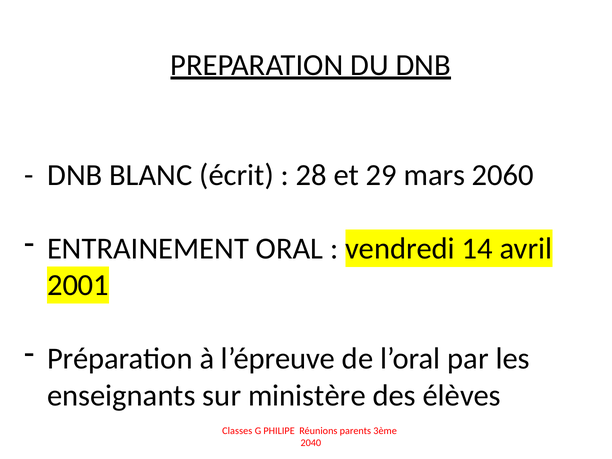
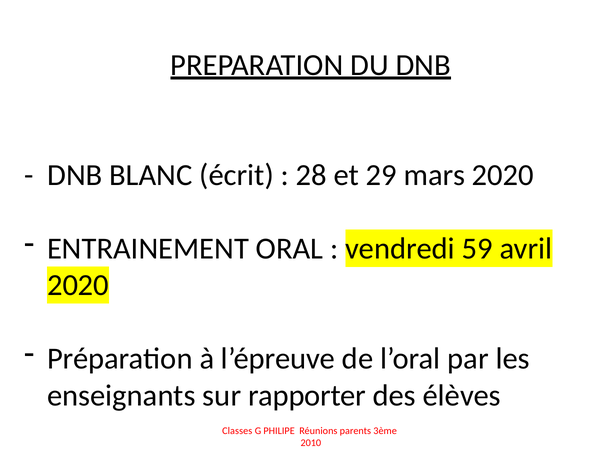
mars 2060: 2060 -> 2020
14: 14 -> 59
2001 at (78, 285): 2001 -> 2020
ministère: ministère -> rapporter
2040: 2040 -> 2010
